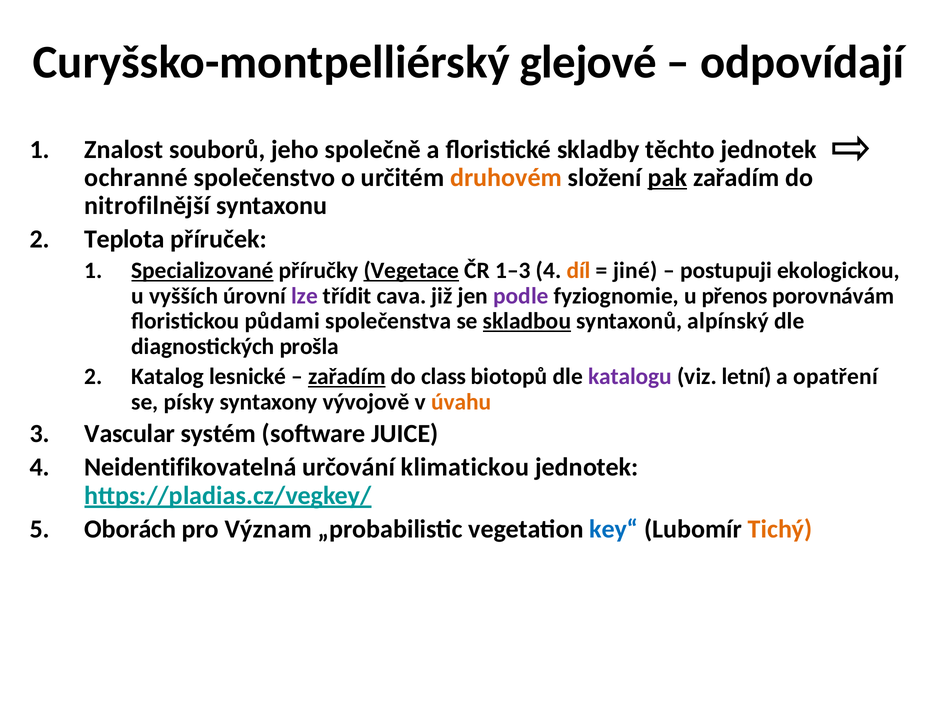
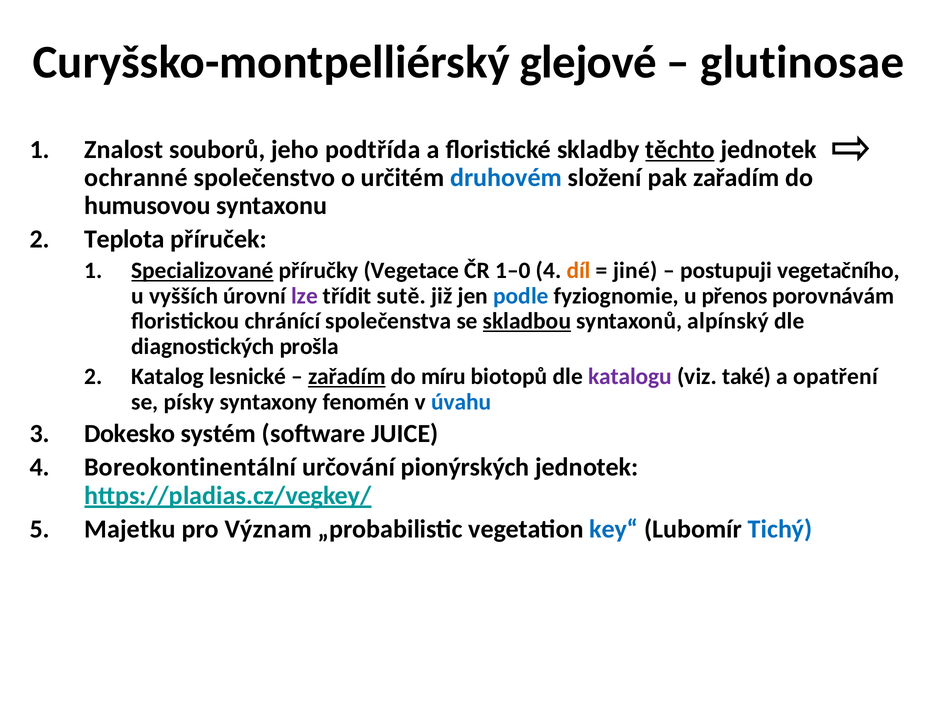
odpovídají: odpovídají -> glutinosae
společně: společně -> podtřída
těchto underline: none -> present
druhovém colour: orange -> blue
pak underline: present -> none
nitrofilnější: nitrofilnější -> humusovou
Vegetace underline: present -> none
1–3: 1–3 -> 1–0
ekologickou: ekologickou -> vegetačního
cava: cava -> sutě
podle colour: purple -> blue
půdami: půdami -> chránící
class: class -> míru
letní: letní -> také
vývojově: vývojově -> fenomén
úvahu colour: orange -> blue
Vascular: Vascular -> Dokesko
Neidentifikovatelná: Neidentifikovatelná -> Boreokontinentální
klimatickou: klimatickou -> pionýrských
Oborách: Oborách -> Majetku
Tichý colour: orange -> blue
